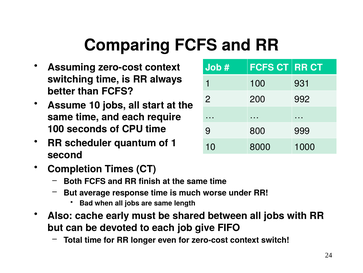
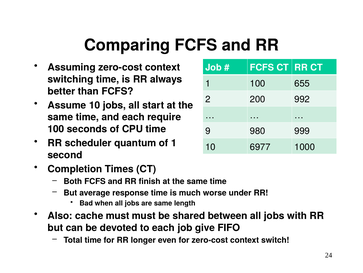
931: 931 -> 655
800: 800 -> 980
8000: 8000 -> 6977
cache early: early -> must
